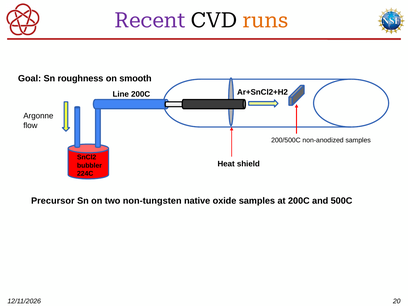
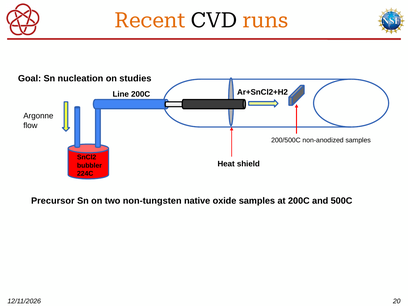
Recent colour: purple -> orange
roughness: roughness -> nucleation
smooth: smooth -> studies
